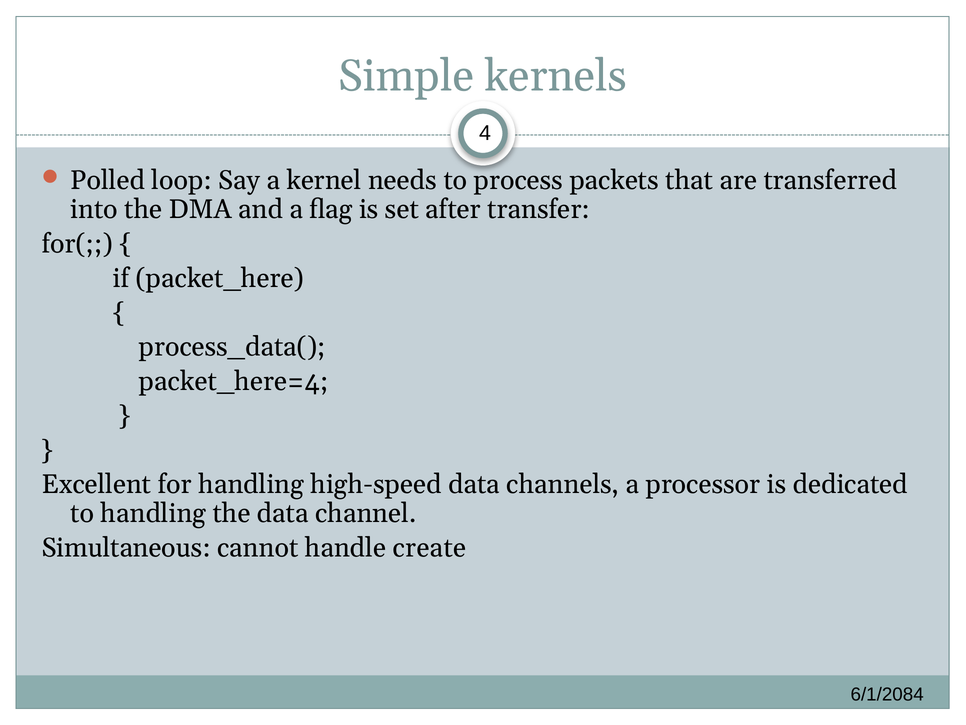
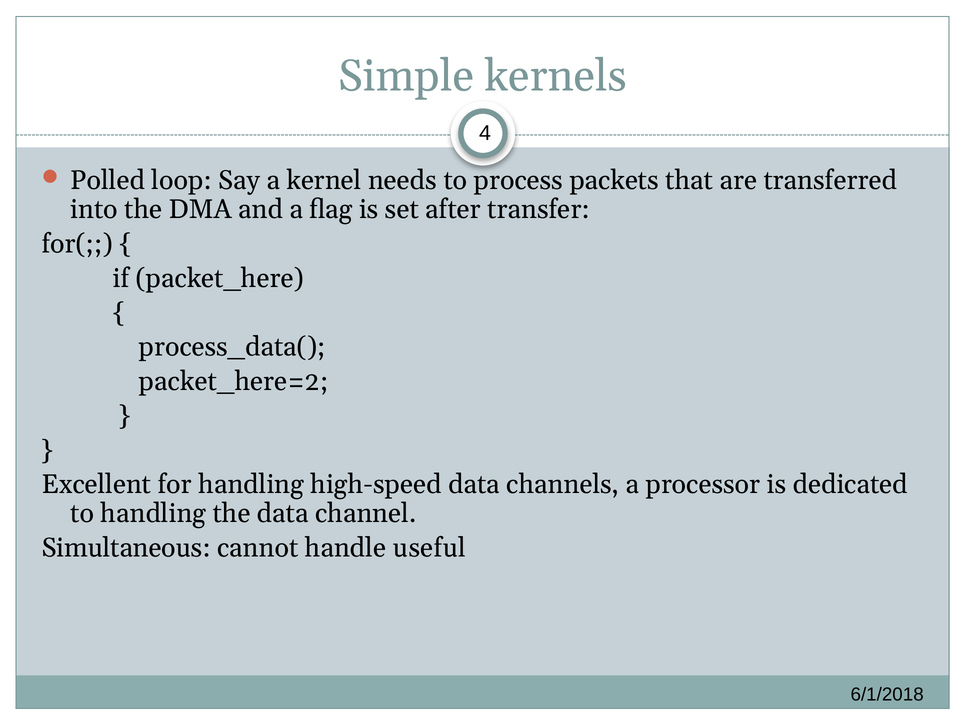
packet_here=4: packet_here=4 -> packet_here=2
create: create -> useful
6/1/2084: 6/1/2084 -> 6/1/2018
